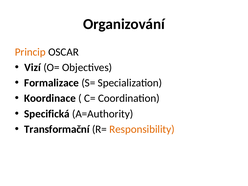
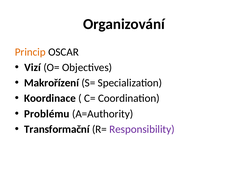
Formalizace: Formalizace -> Makrořízení
Specifická: Specifická -> Problému
Responsibility colour: orange -> purple
